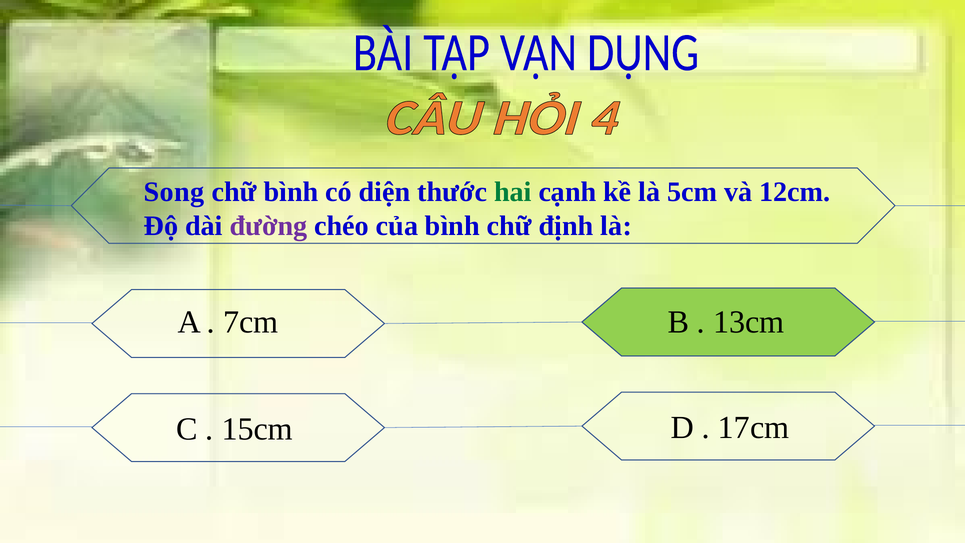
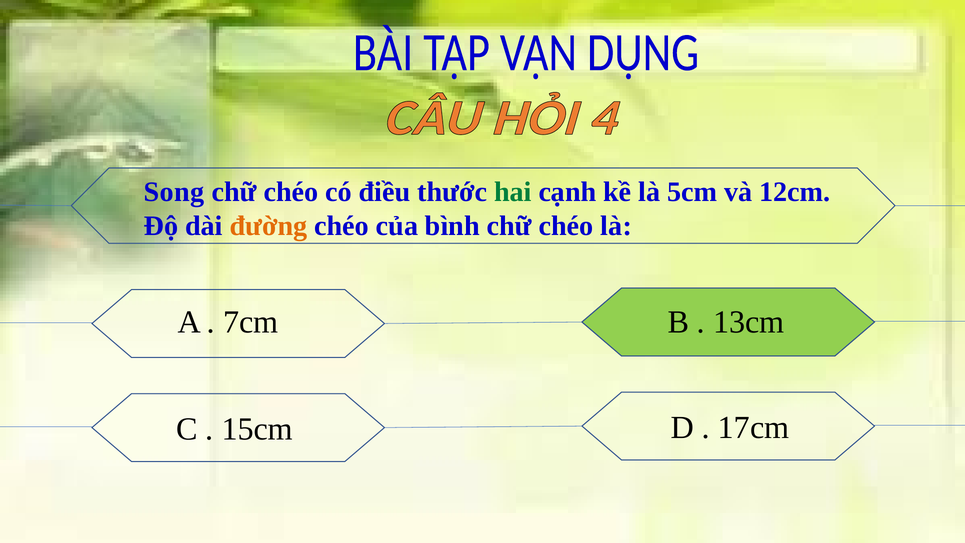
bình at (291, 192): bình -> chéo
diện: diện -> điều
đường colour: purple -> orange
định at (566, 226): định -> chéo
